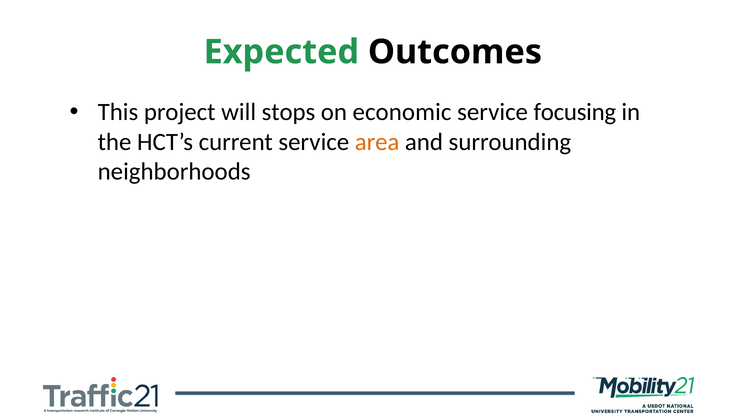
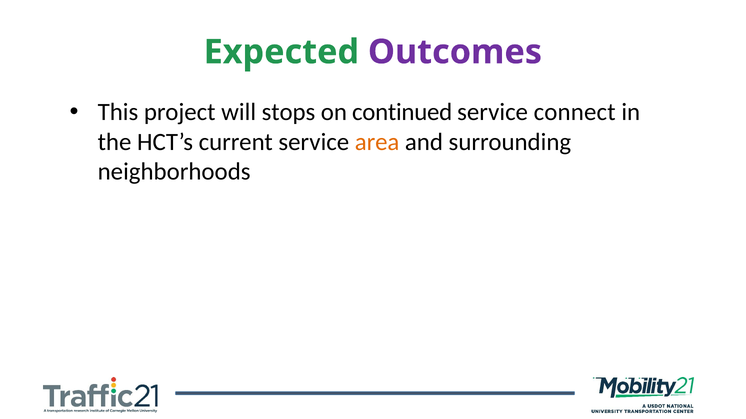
Outcomes colour: black -> purple
economic: economic -> continued
focusing: focusing -> connect
